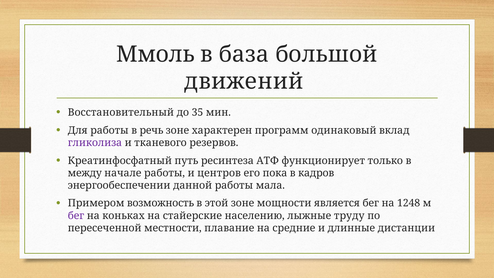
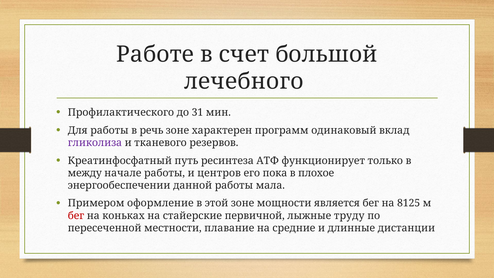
Ммоль: Ммоль -> Работе
база: база -> счет
движений: движений -> лечебного
Восстановительный: Восстановительный -> Профилактического
35: 35 -> 31
кадров: кадров -> плохое
возможность: возможность -> оформление
1248: 1248 -> 8125
бег at (76, 216) colour: purple -> red
населению: населению -> первичной
